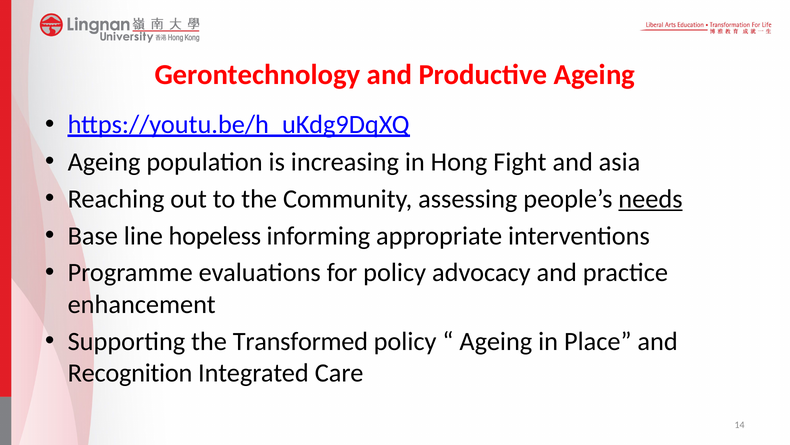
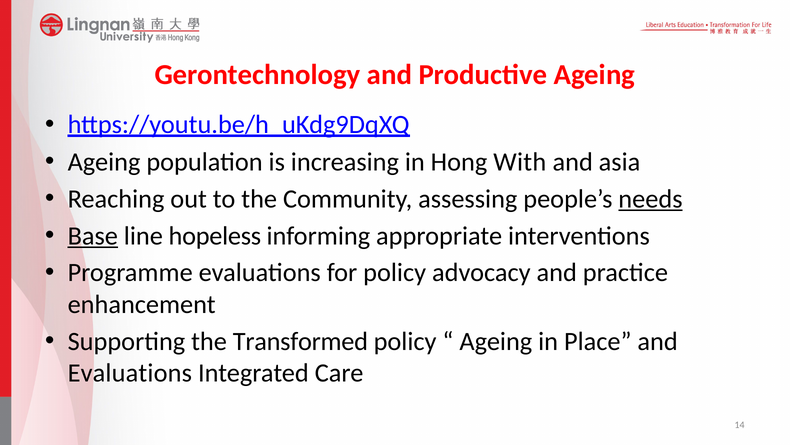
Fight: Fight -> With
Base underline: none -> present
Recognition at (130, 372): Recognition -> Evaluations
